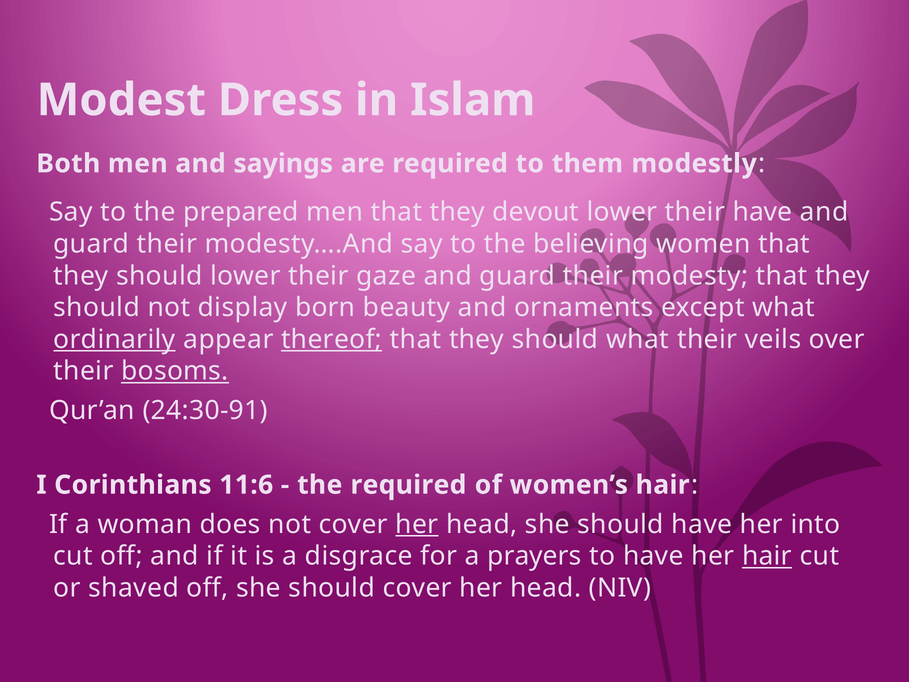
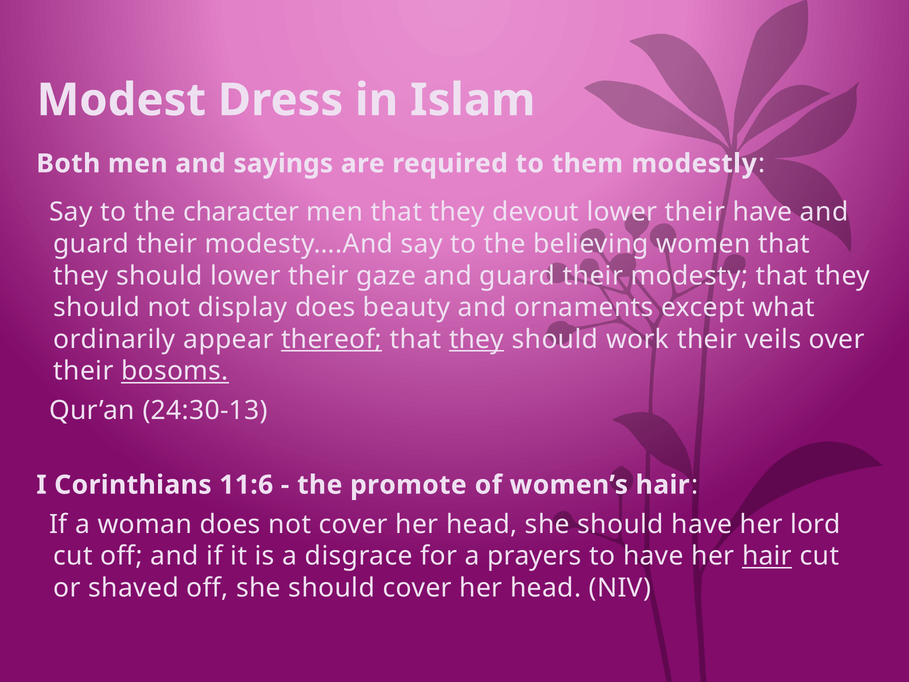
prepared: prepared -> character
display born: born -> does
ordinarily underline: present -> none
they at (476, 339) underline: none -> present
should what: what -> work
24:30-91: 24:30-91 -> 24:30-13
the required: required -> promote
her at (417, 524) underline: present -> none
into: into -> lord
